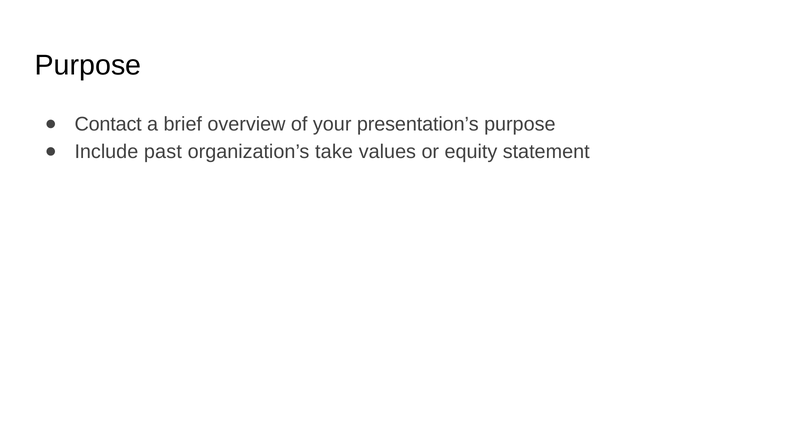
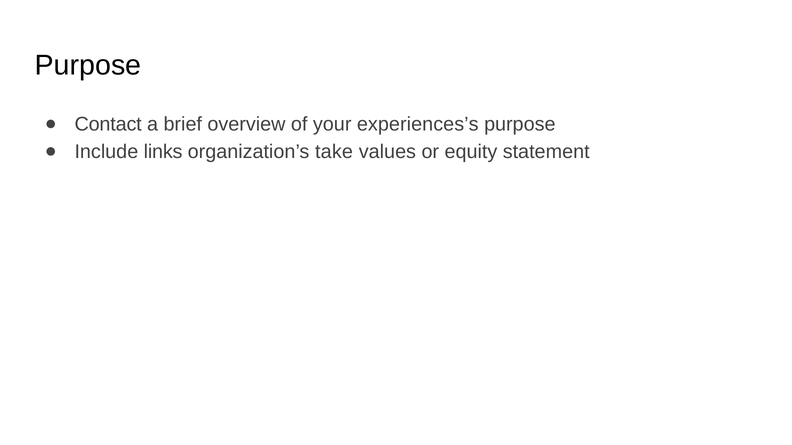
presentation’s: presentation’s -> experiences’s
past: past -> links
